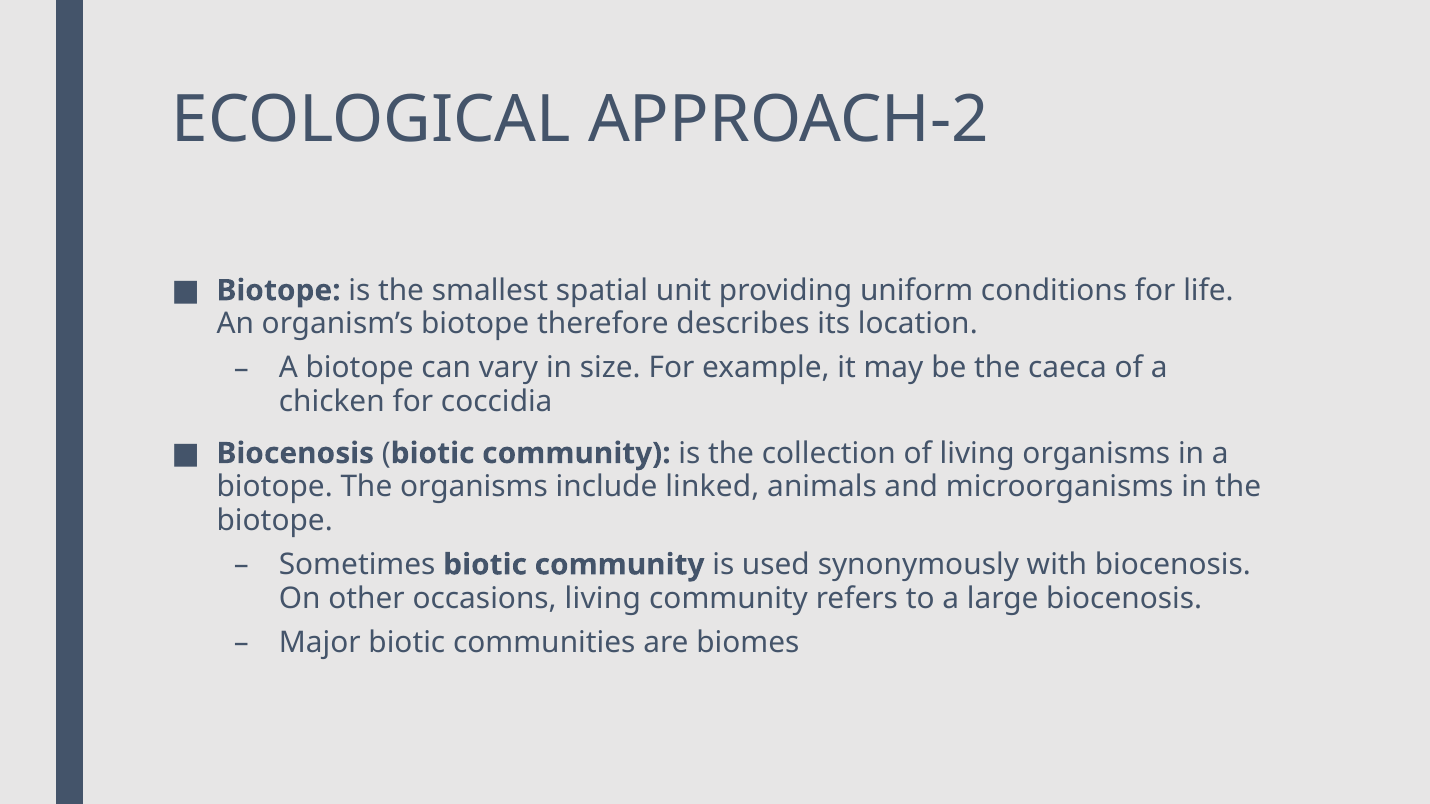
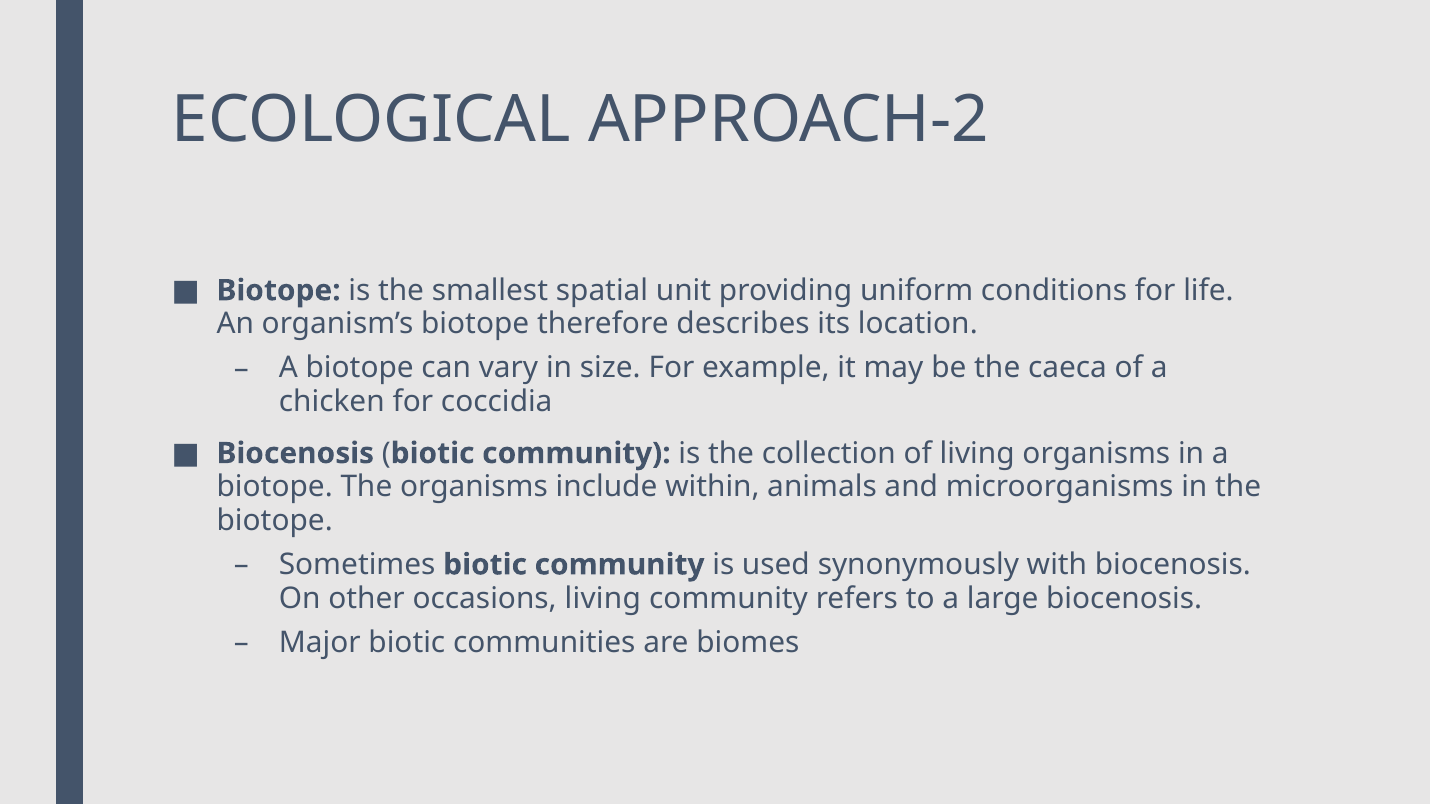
linked: linked -> within
